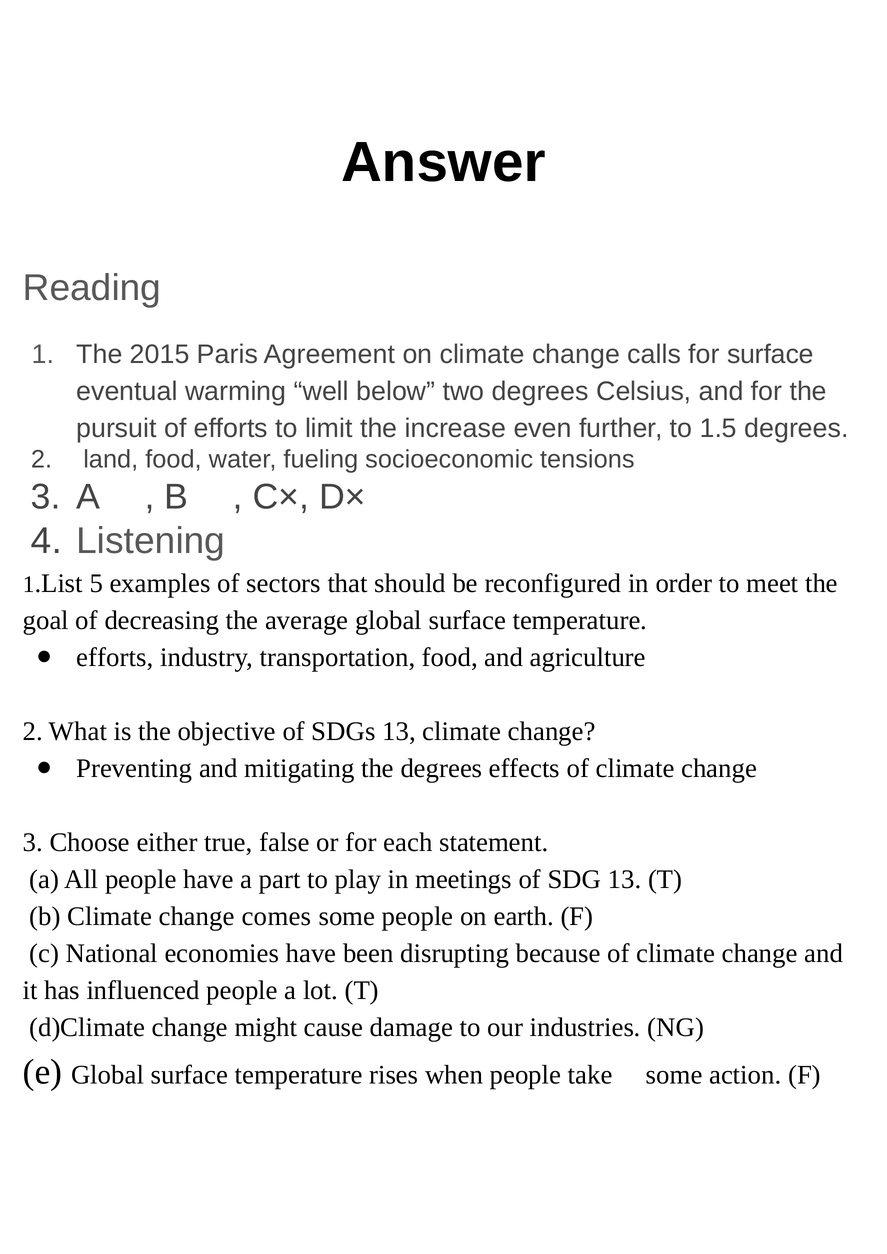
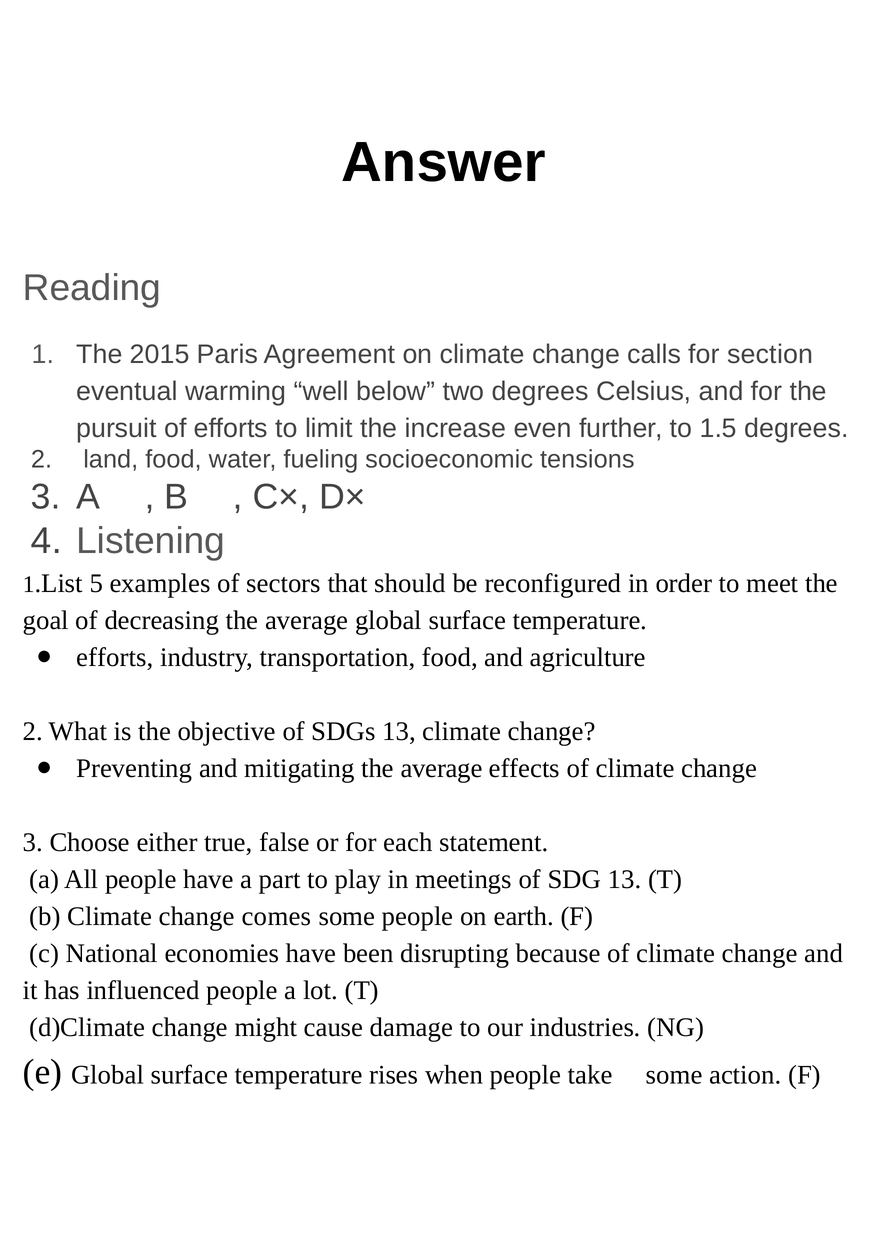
for surface: surface -> section
mitigating the degrees: degrees -> average
